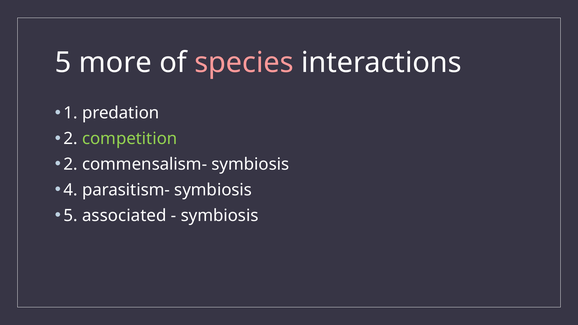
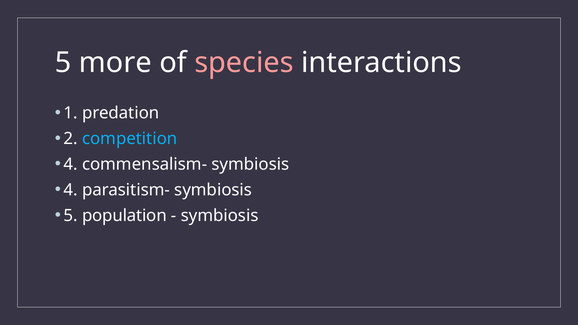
competition colour: light green -> light blue
2 at (71, 164): 2 -> 4
associated: associated -> population
